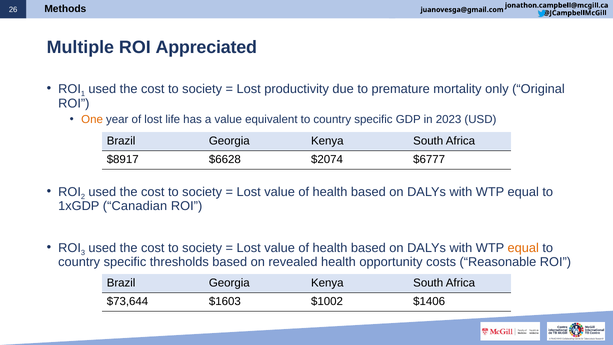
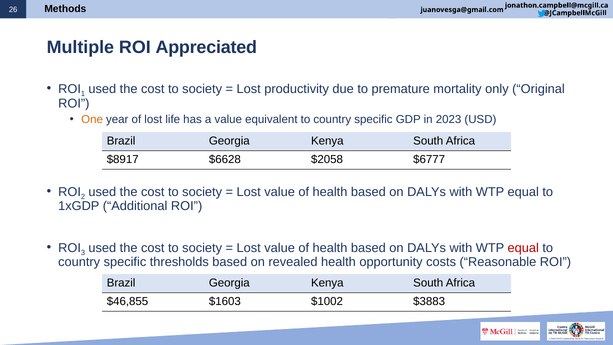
$2074: $2074 -> $2058
Canadian: Canadian -> Additional
equal at (523, 248) colour: orange -> red
$73,644: $73,644 -> $46,855
$1406: $1406 -> $3883
